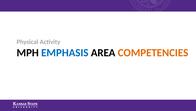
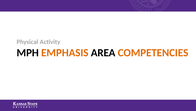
EMPHASIS colour: blue -> orange
